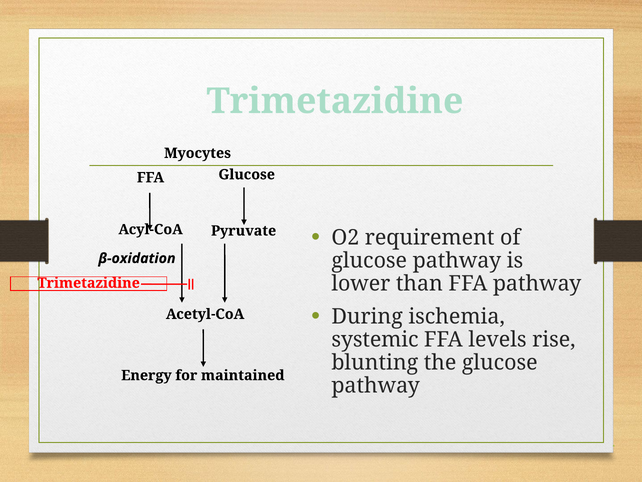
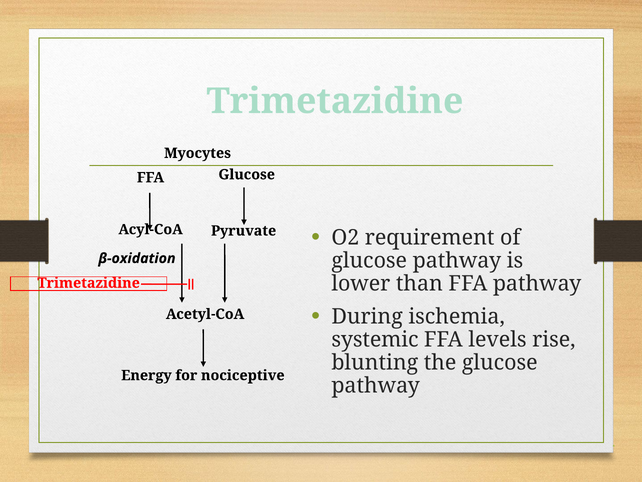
maintained: maintained -> nociceptive
